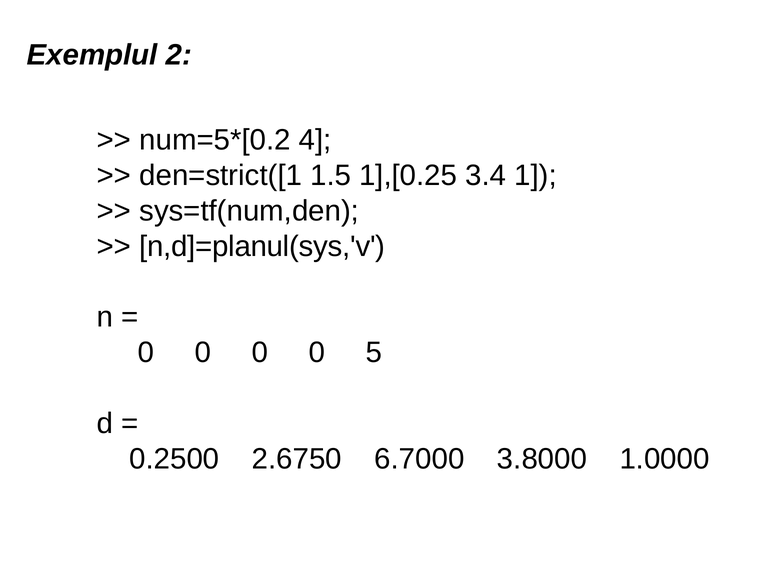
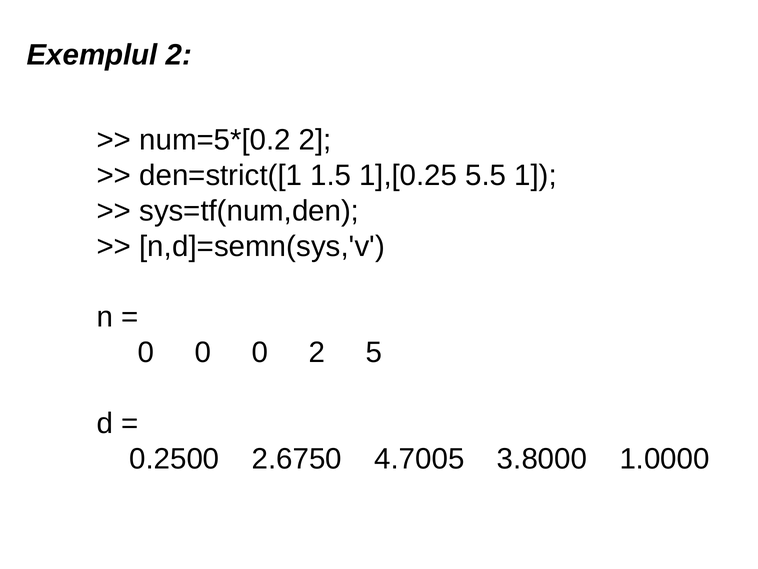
4 at (315, 140): 4 -> 2
3.4: 3.4 -> 5.5
n,d]=planul(sys,'v: n,d]=planul(sys,'v -> n,d]=semn(sys,'v
0 0 0 0: 0 -> 2
6.7000: 6.7000 -> 4.7005
